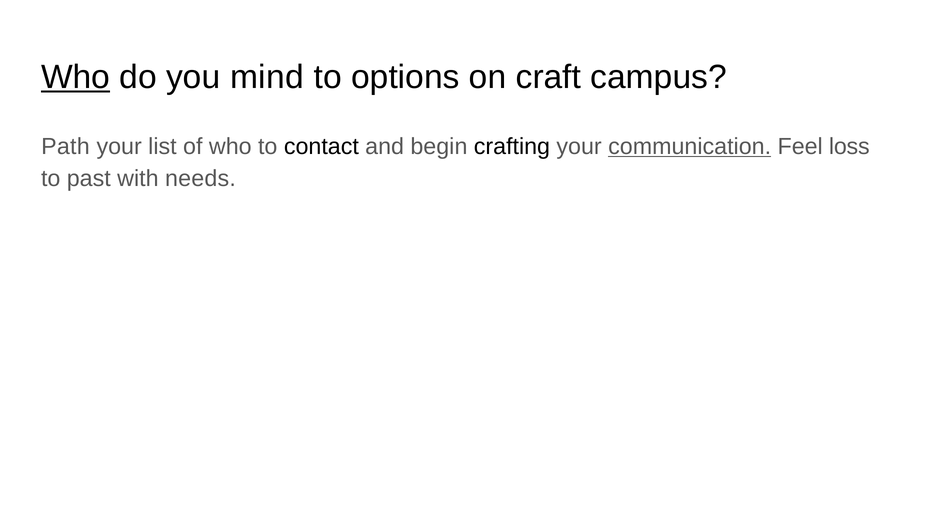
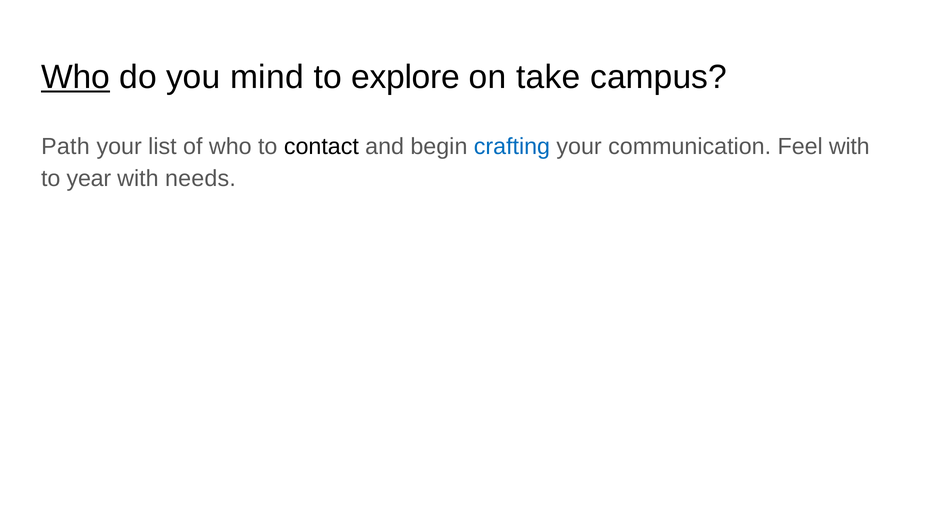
options: options -> explore
craft: craft -> take
crafting colour: black -> blue
communication underline: present -> none
Feel loss: loss -> with
past: past -> year
